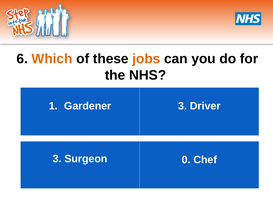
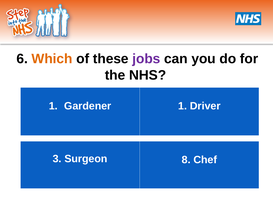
jobs colour: orange -> purple
Gardener 3: 3 -> 1
0: 0 -> 8
